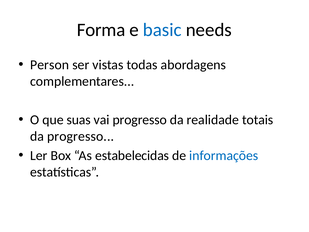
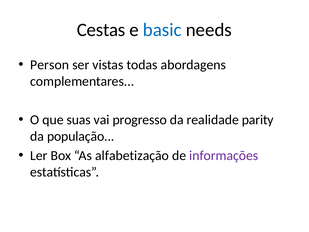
Forma: Forma -> Cestas
totais: totais -> parity
da progresso: progresso -> população
estabelecidas: estabelecidas -> alfabetização
informações colour: blue -> purple
